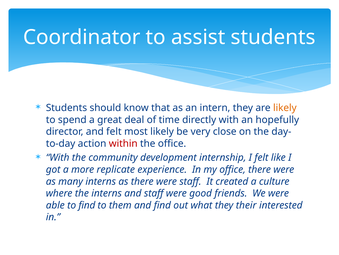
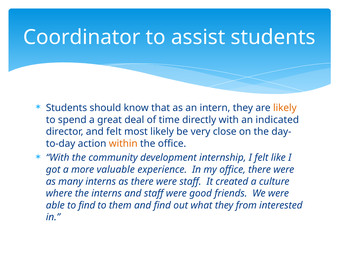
hopefully: hopefully -> indicated
within colour: red -> orange
replicate: replicate -> valuable
their: their -> from
